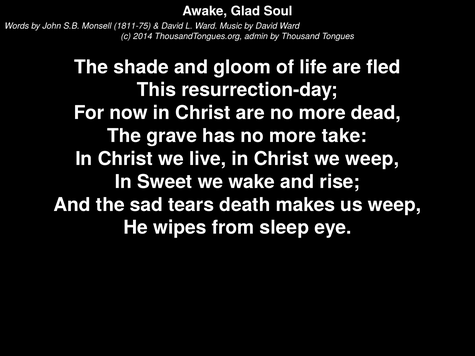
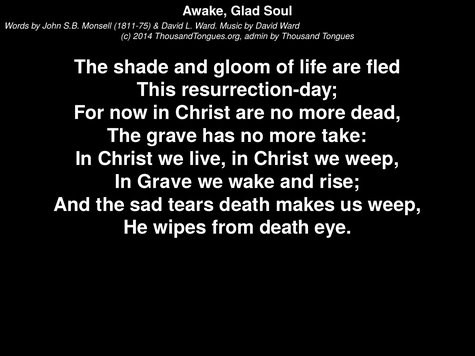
In Sweet: Sweet -> Grave
from sleep: sleep -> death
